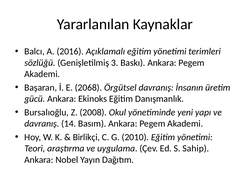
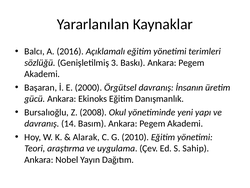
2068: 2068 -> 2000
Birlikçi: Birlikçi -> Alarak
